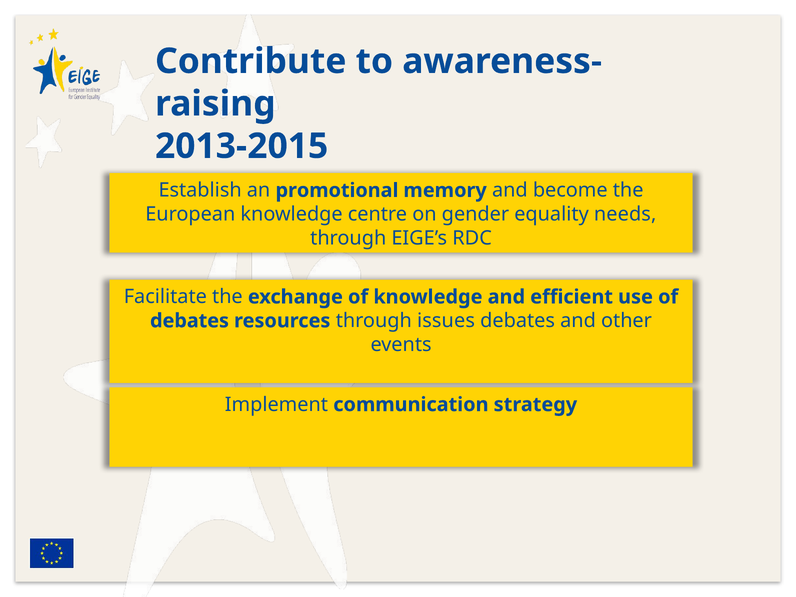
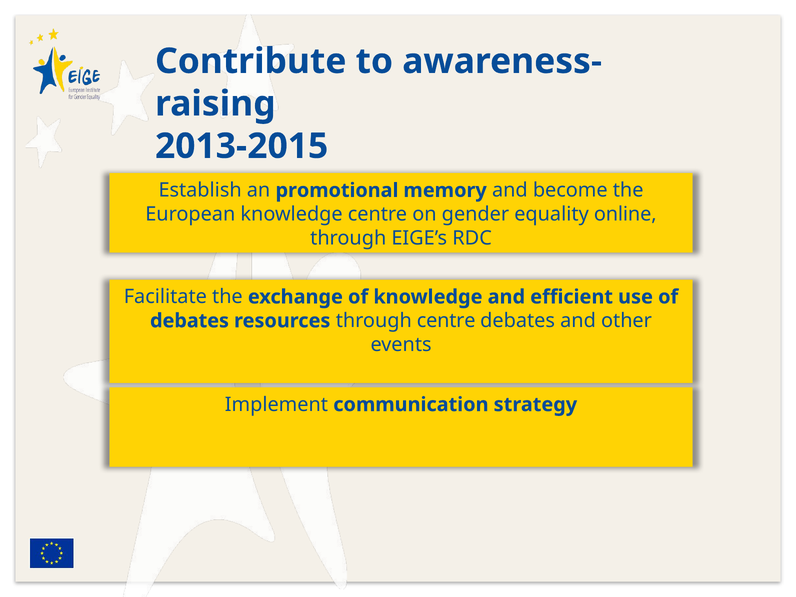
needs: needs -> online
through issues: issues -> centre
